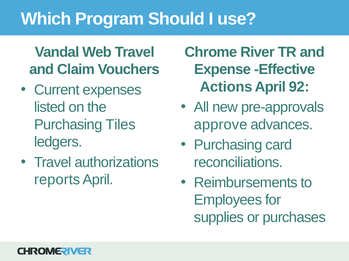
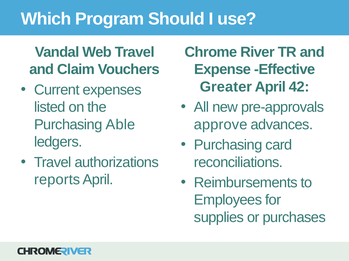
Actions: Actions -> Greater
92: 92 -> 42
Tiles: Tiles -> Able
